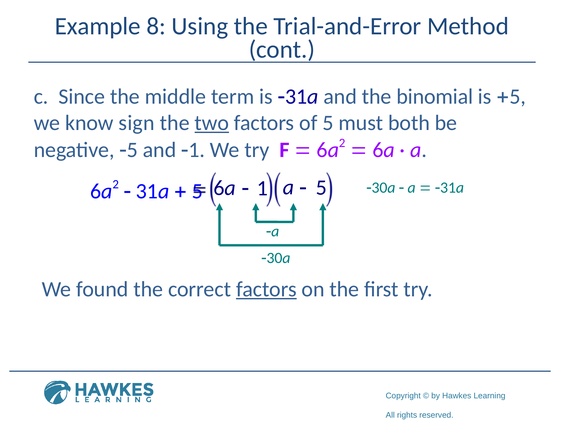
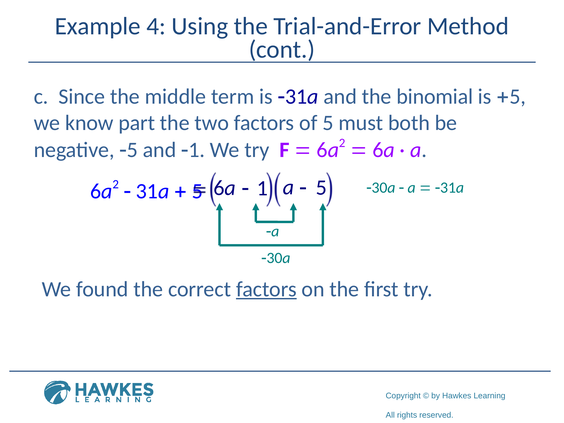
8: 8 -> 4
sign: sign -> part
two underline: present -> none
